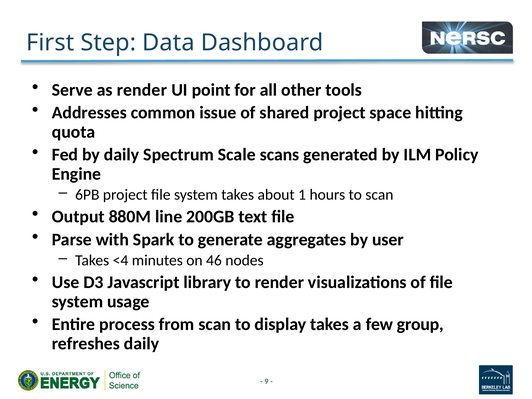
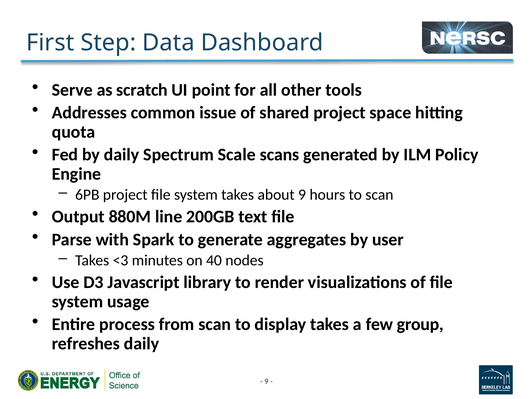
as render: render -> scratch
about 1: 1 -> 9
<4: <4 -> <3
46: 46 -> 40
